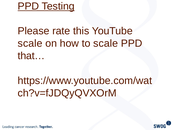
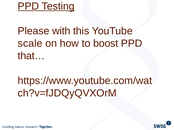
rate: rate -> with
to scale: scale -> boost
